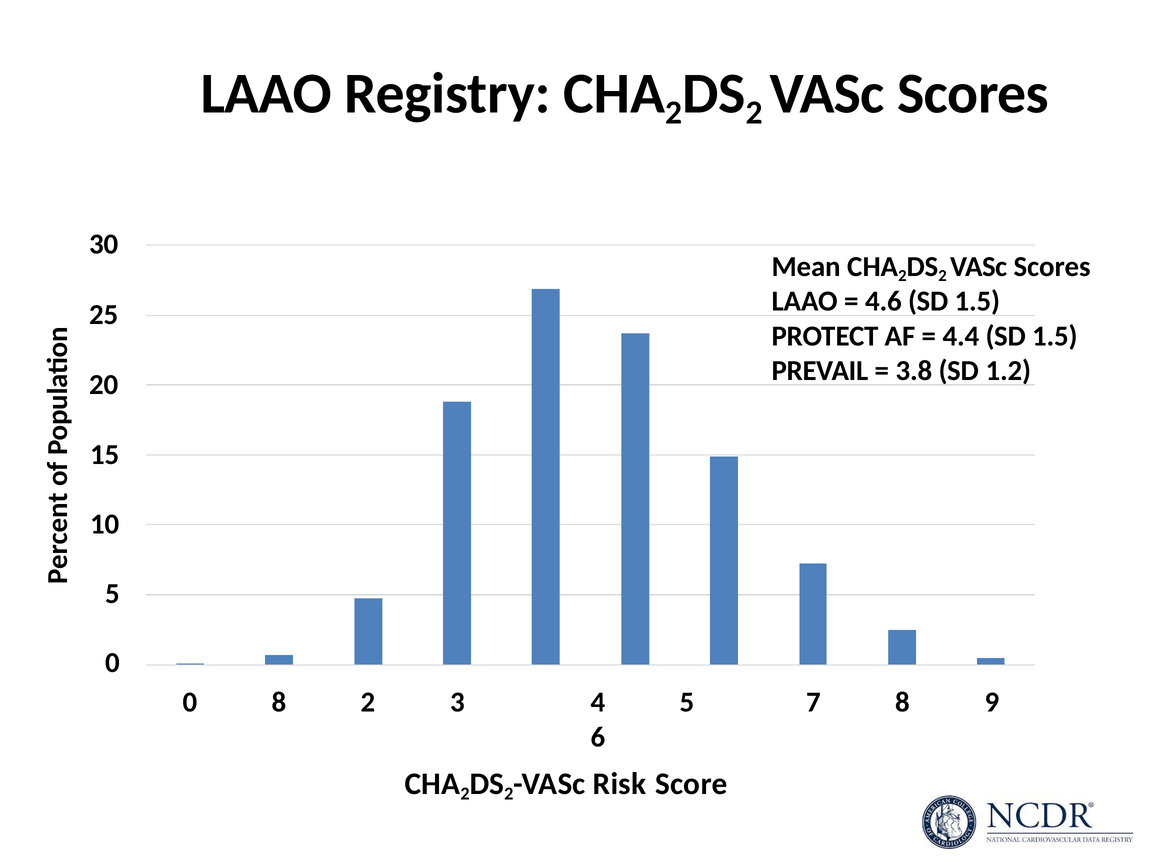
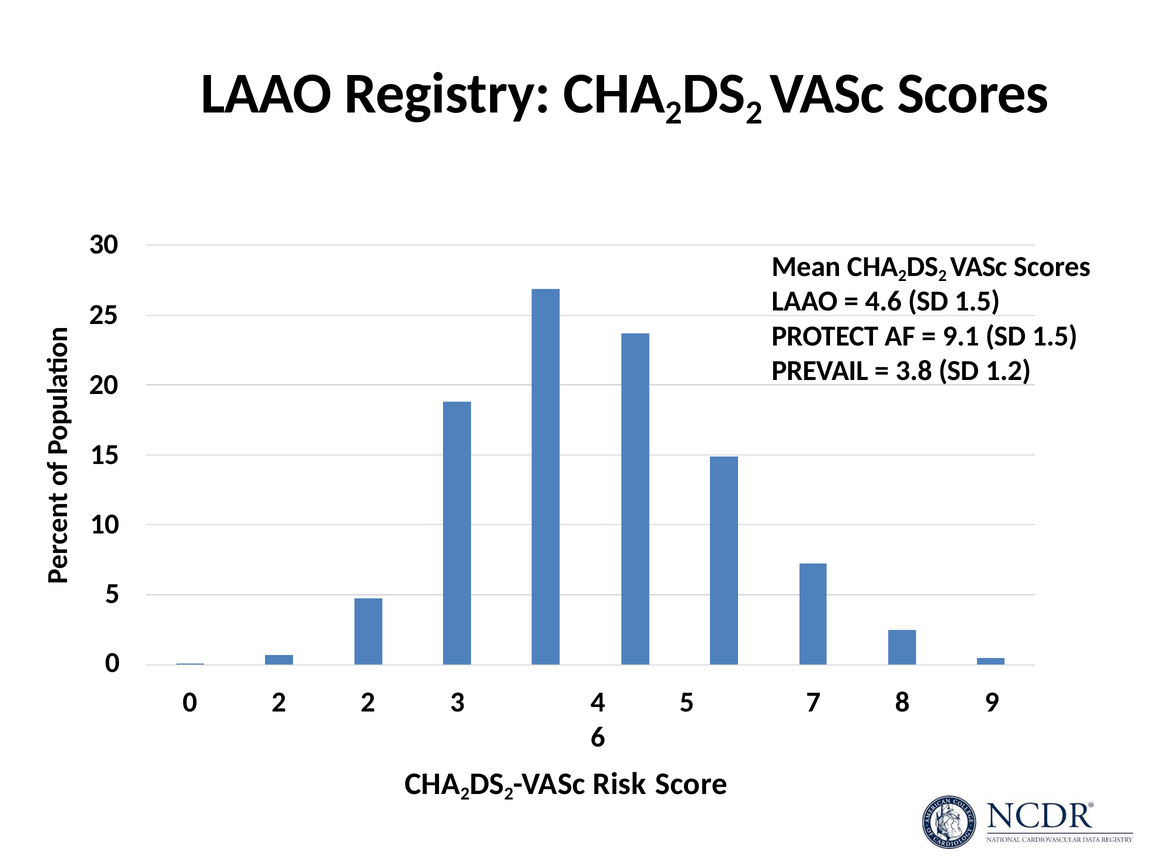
4.4: 4.4 -> 9.1
0 8: 8 -> 2
